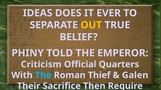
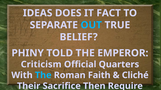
EVER: EVER -> FACT
OUT colour: yellow -> light blue
Thief: Thief -> Faith
Galen: Galen -> Cliché
